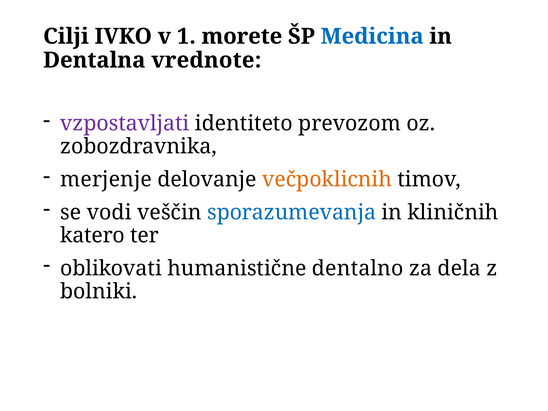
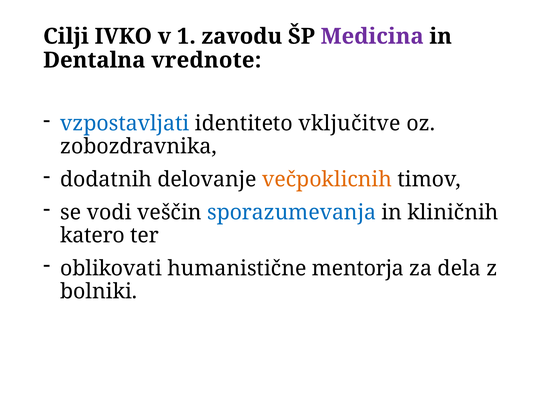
morete: morete -> zavodu
Medicina colour: blue -> purple
vzpostavljati colour: purple -> blue
prevozom: prevozom -> vključitve
merjenje: merjenje -> dodatnih
dentalno: dentalno -> mentorja
